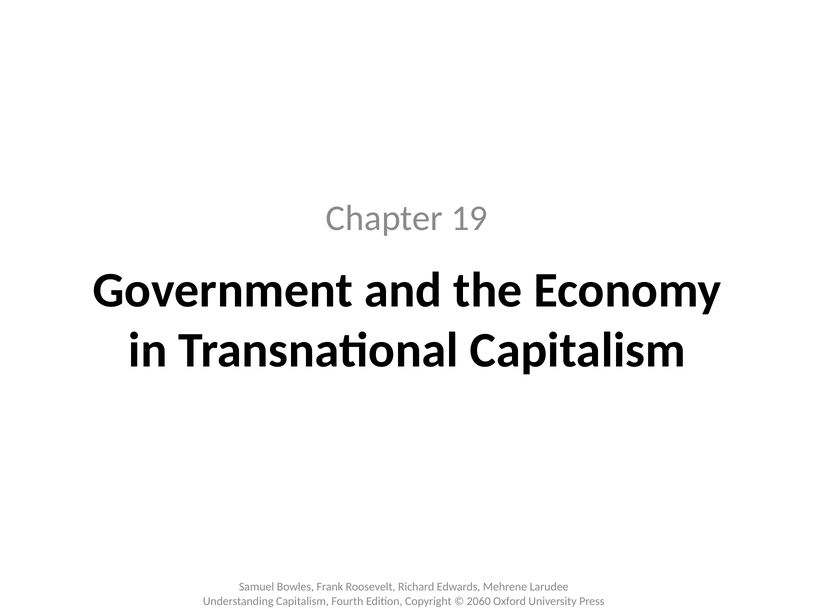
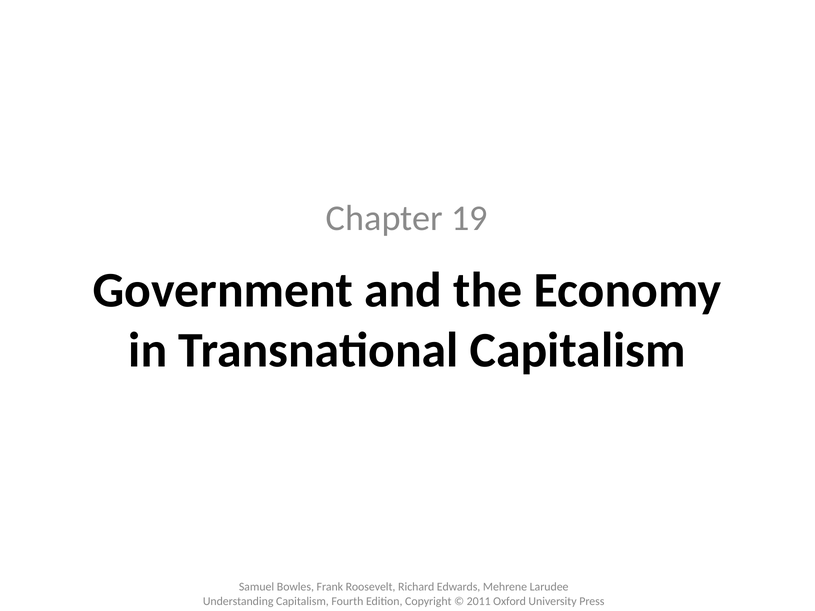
2060: 2060 -> 2011
